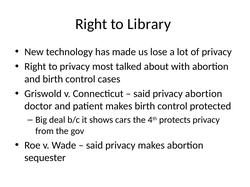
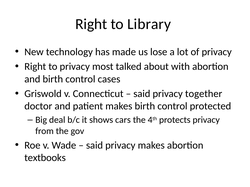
privacy abortion: abortion -> together
sequester: sequester -> textbooks
